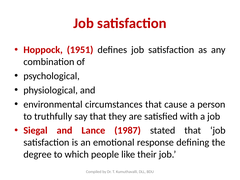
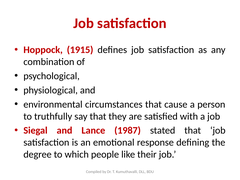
1951: 1951 -> 1915
